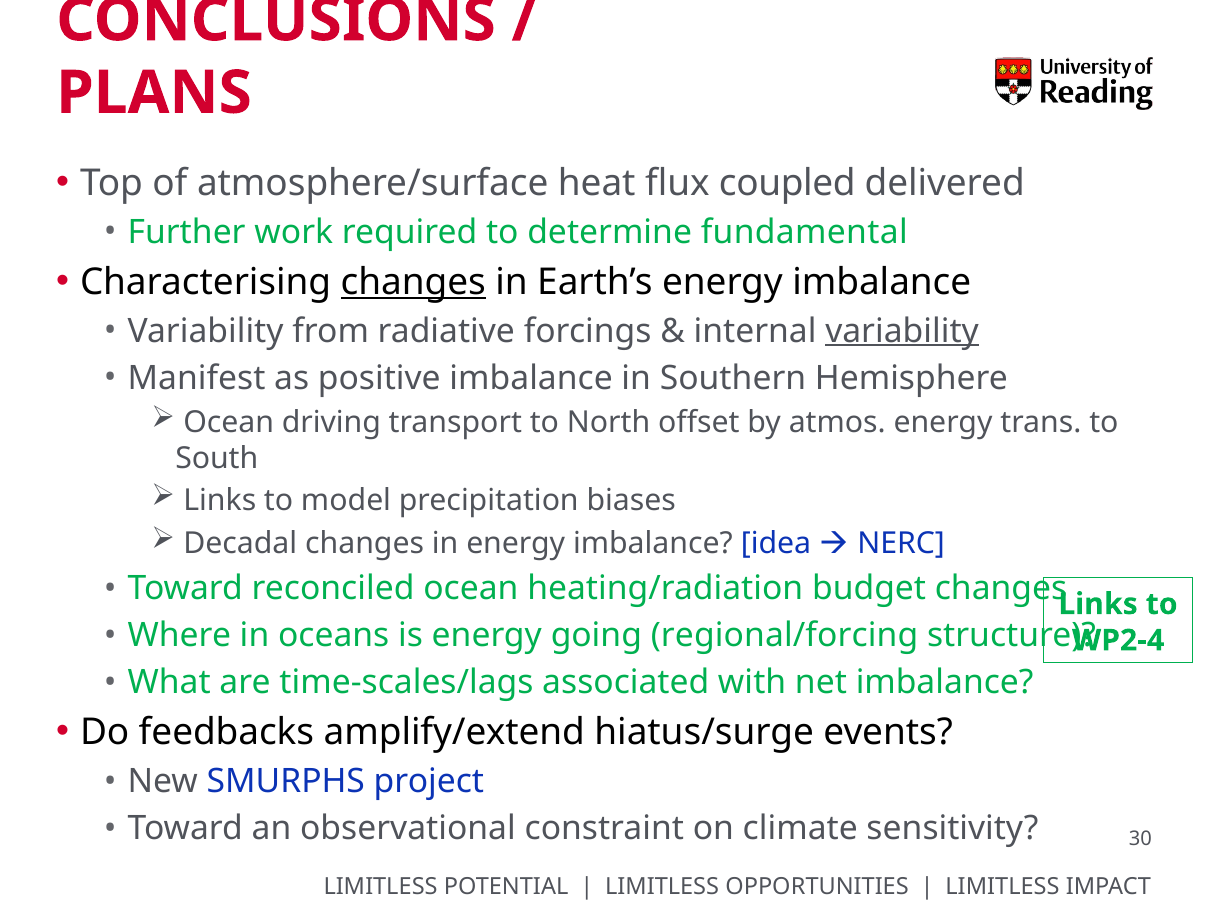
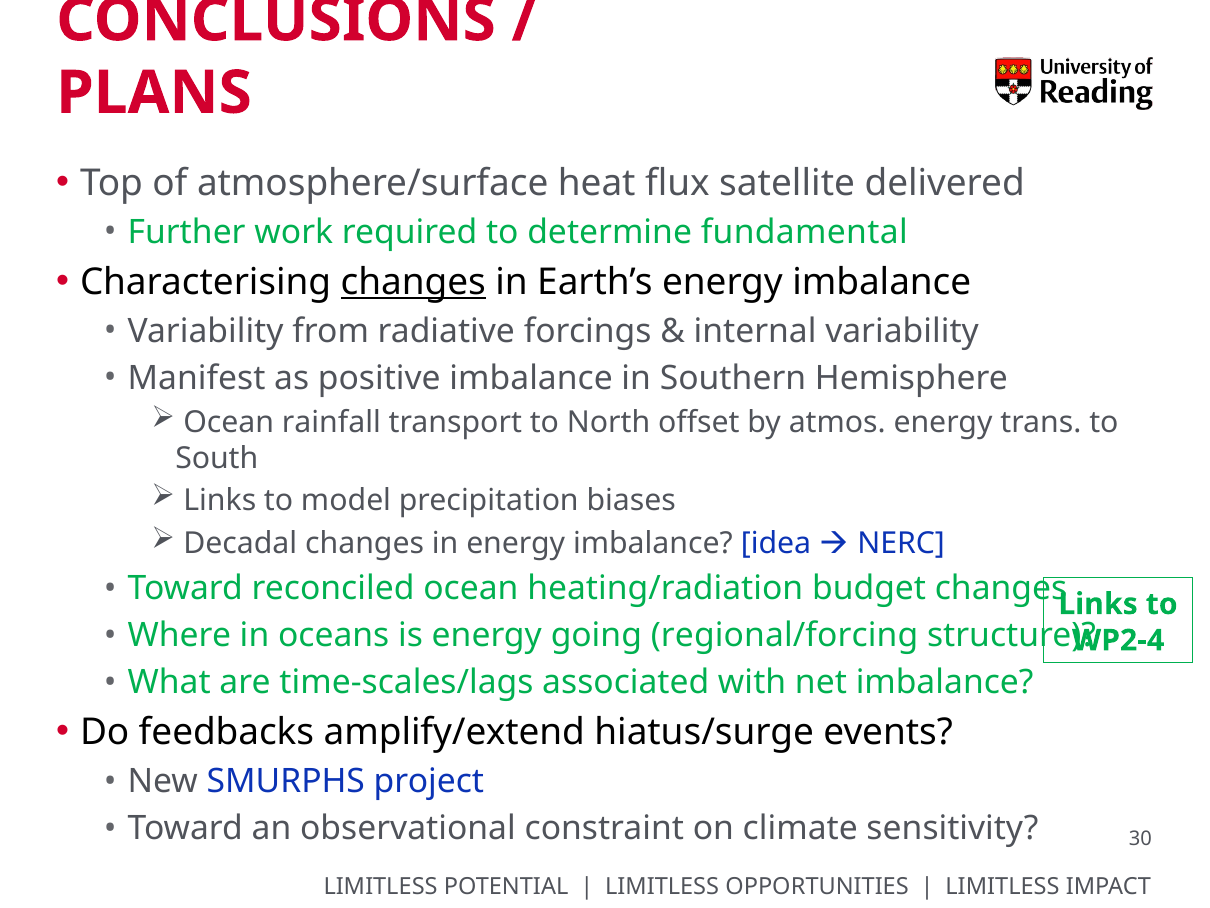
coupled: coupled -> satellite
variability at (902, 331) underline: present -> none
driving: driving -> rainfall
